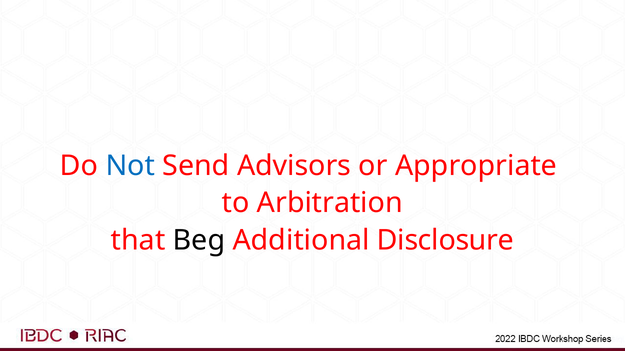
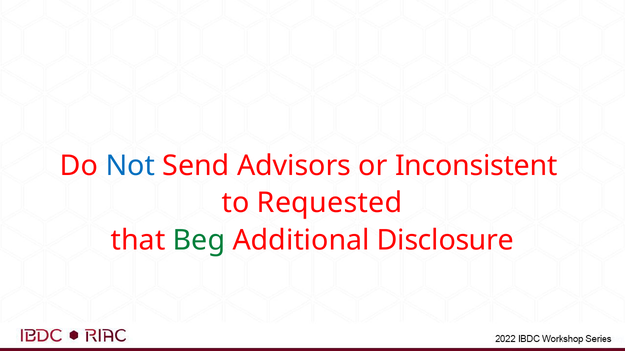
Appropriate: Appropriate -> Inconsistent
Arbitration: Arbitration -> Requested
Beg colour: black -> green
